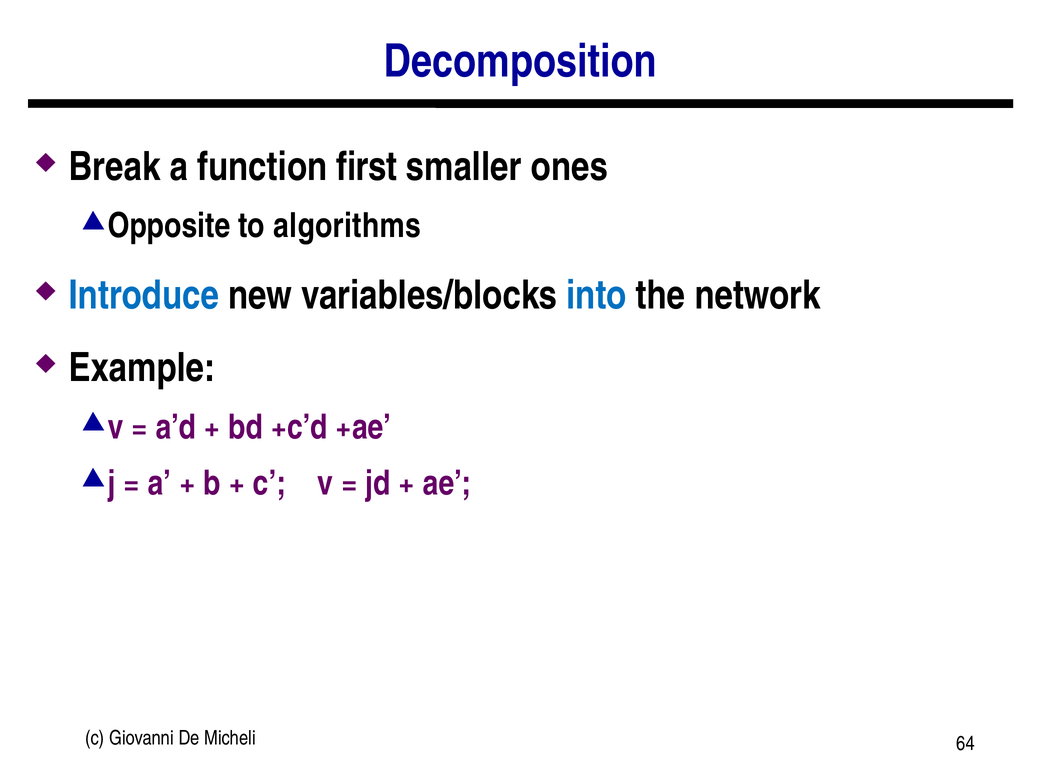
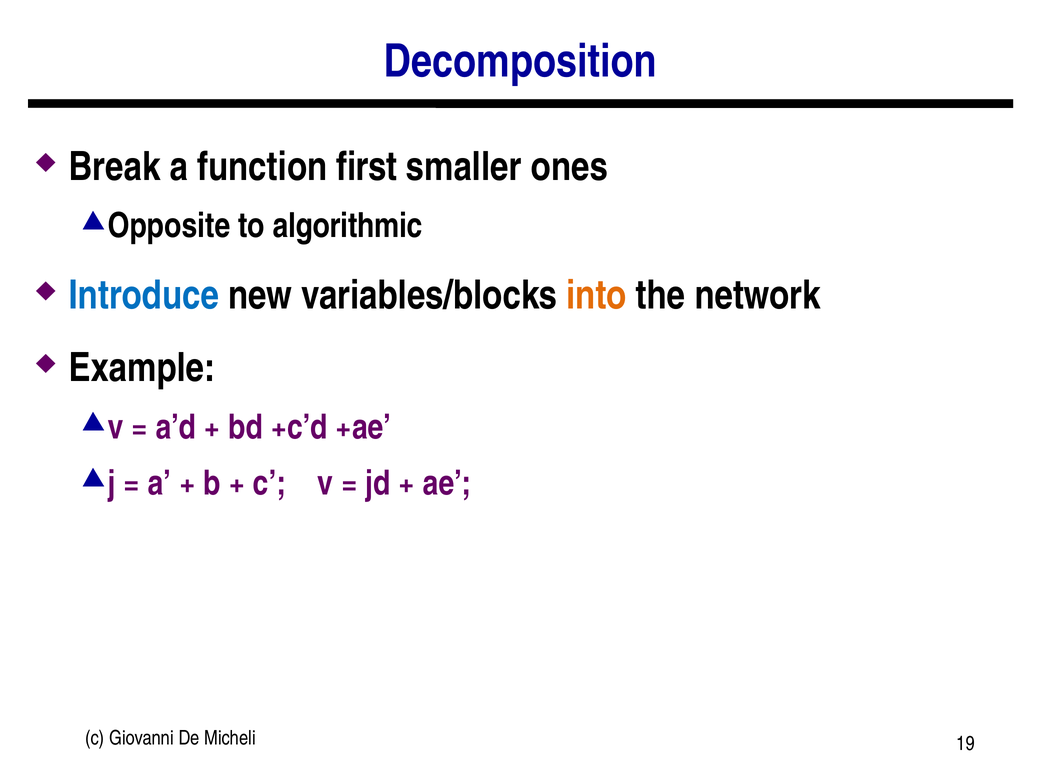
algorithms: algorithms -> algorithmic
into colour: blue -> orange
64: 64 -> 19
